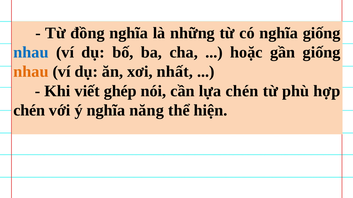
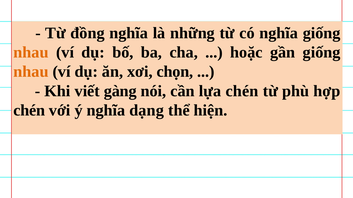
nhau at (31, 52) colour: blue -> orange
nhất: nhất -> chọn
ghép: ghép -> gàng
năng: năng -> dạng
